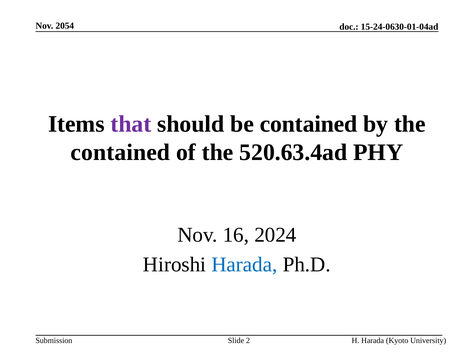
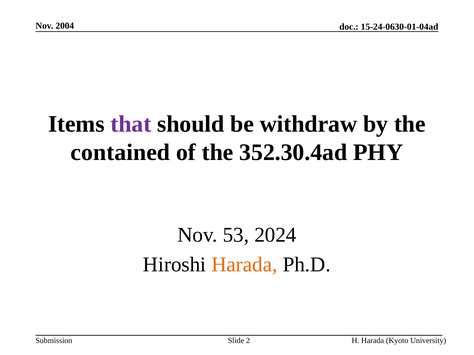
2054: 2054 -> 2004
be contained: contained -> withdraw
520.63.4ad: 520.63.4ad -> 352.30.4ad
16: 16 -> 53
Harada at (244, 265) colour: blue -> orange
